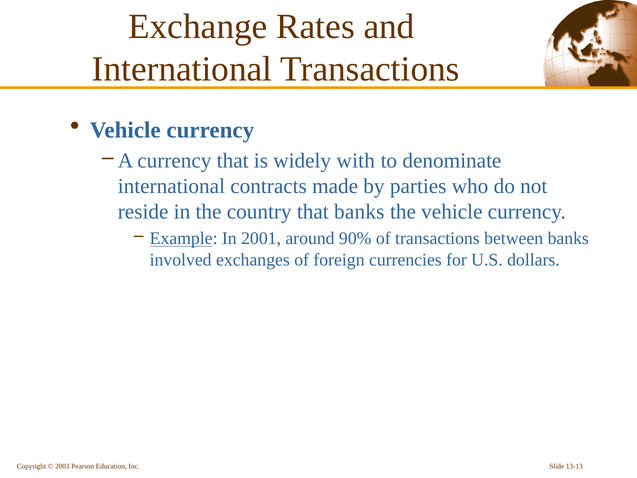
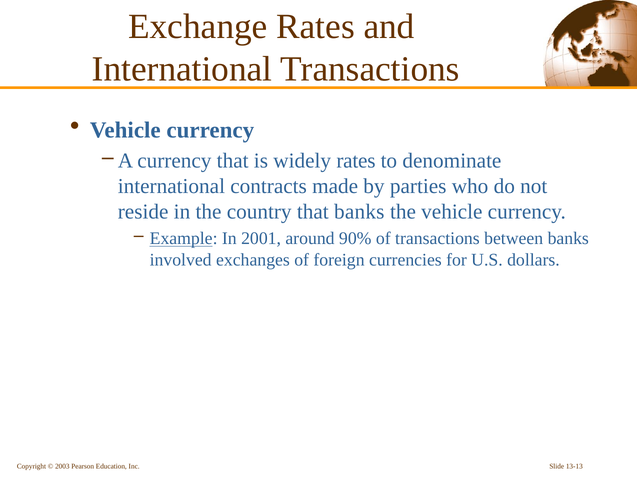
widely with: with -> rates
